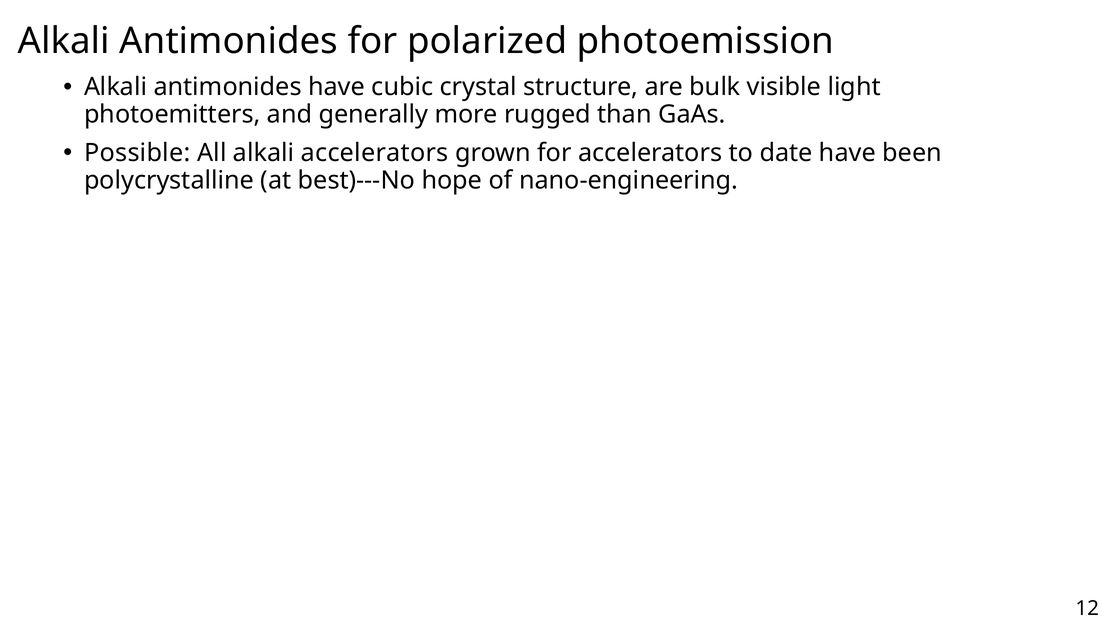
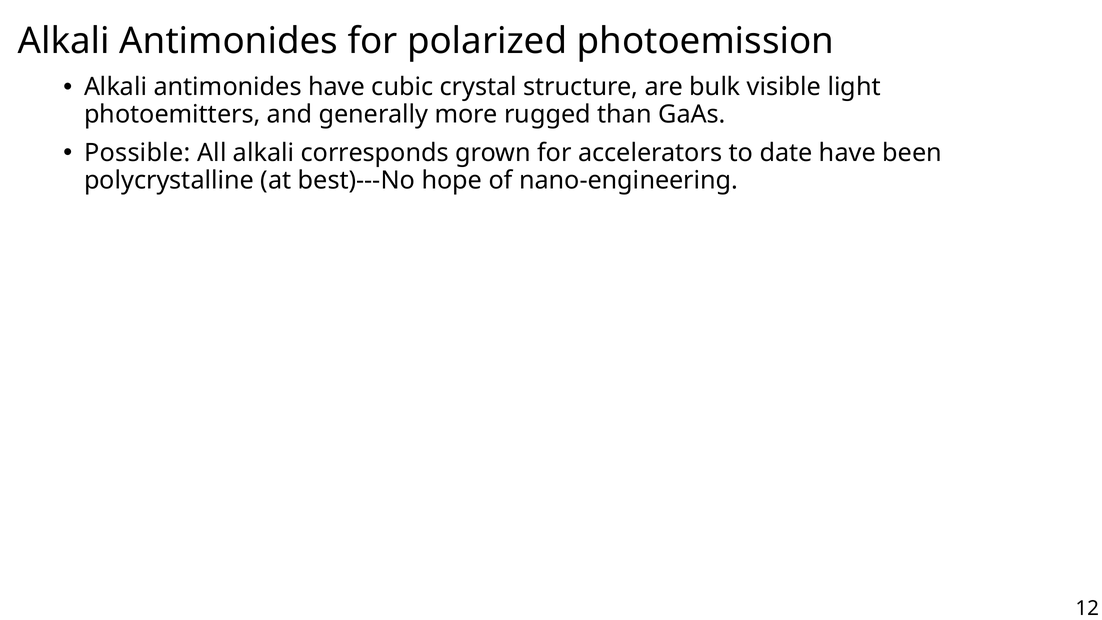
alkali accelerators: accelerators -> corresponds
